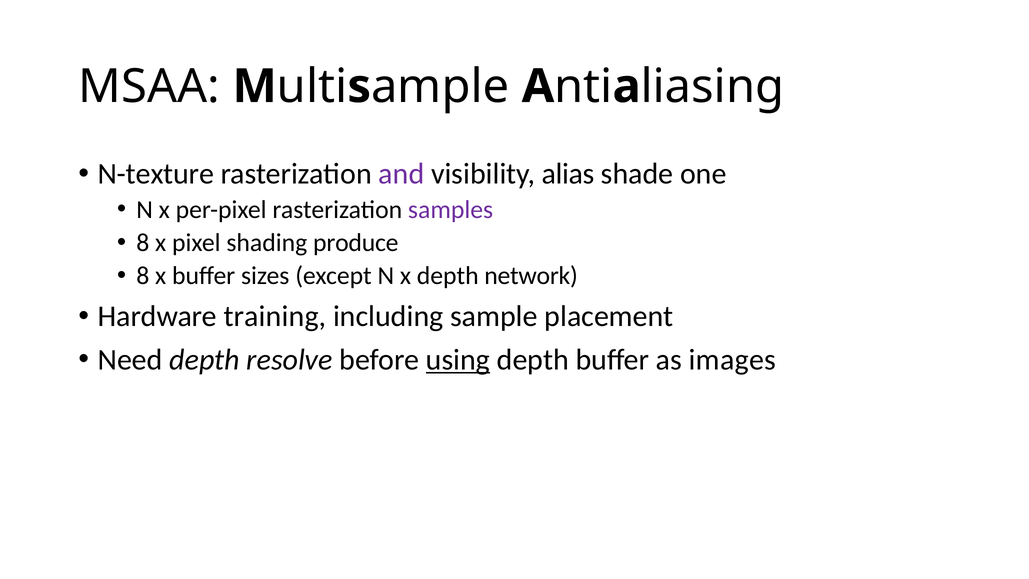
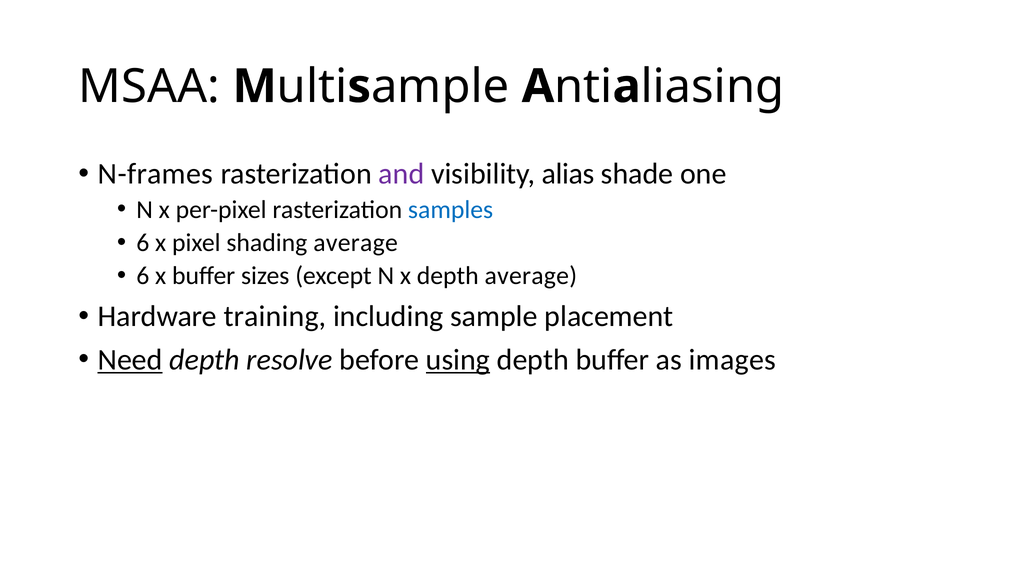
N-texture: N-texture -> N-frames
samples colour: purple -> blue
8 at (143, 243): 8 -> 6
shading produce: produce -> average
8 at (143, 276): 8 -> 6
depth network: network -> average
Need underline: none -> present
